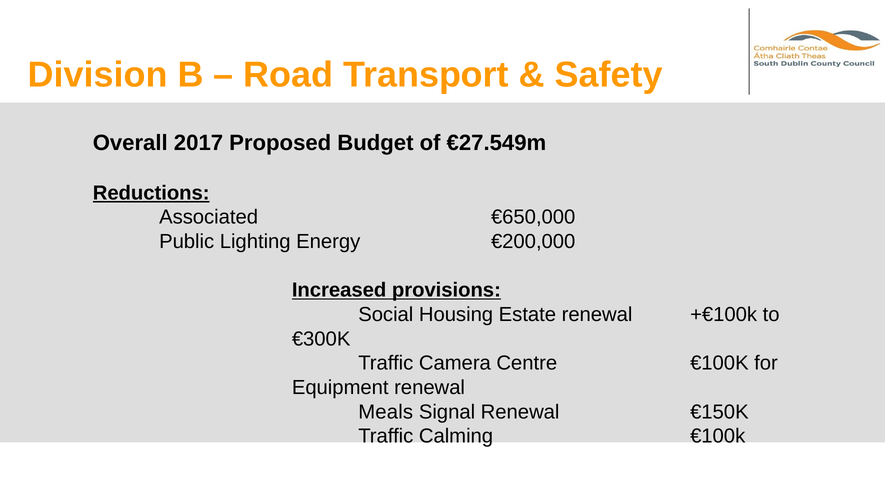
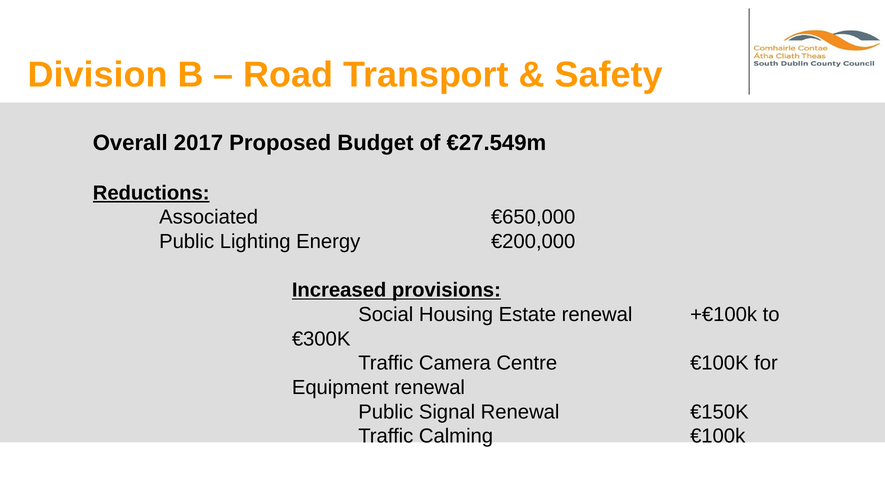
Meals at (386, 412): Meals -> Public
